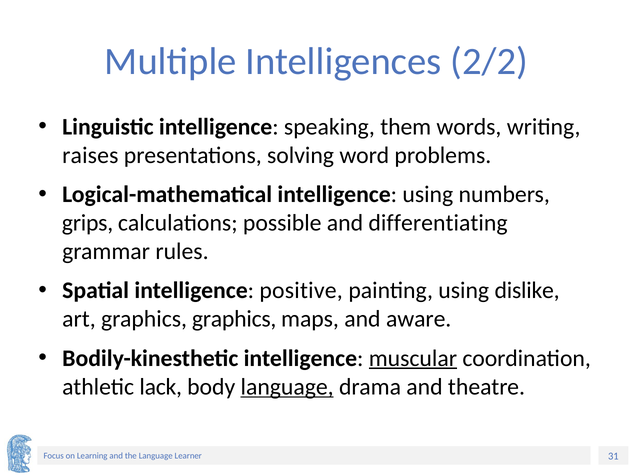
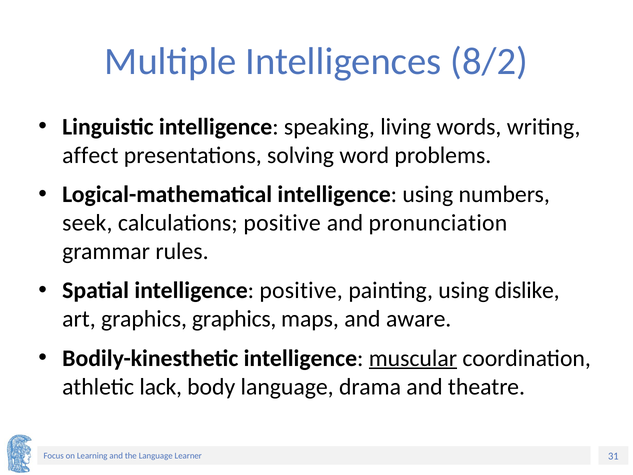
2/2: 2/2 -> 8/2
them: them -> living
raises: raises -> affect
grips: grips -> seek
calculations possible: possible -> positive
differentiating: differentiating -> pronunciation
language at (287, 387) underline: present -> none
